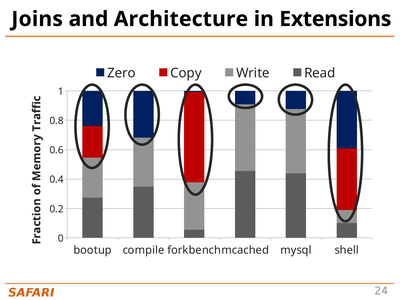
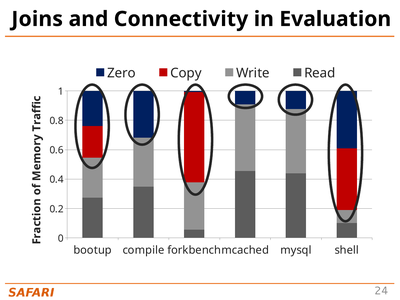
Architecture: Architecture -> Connectivity
Extensions: Extensions -> Evaluation
